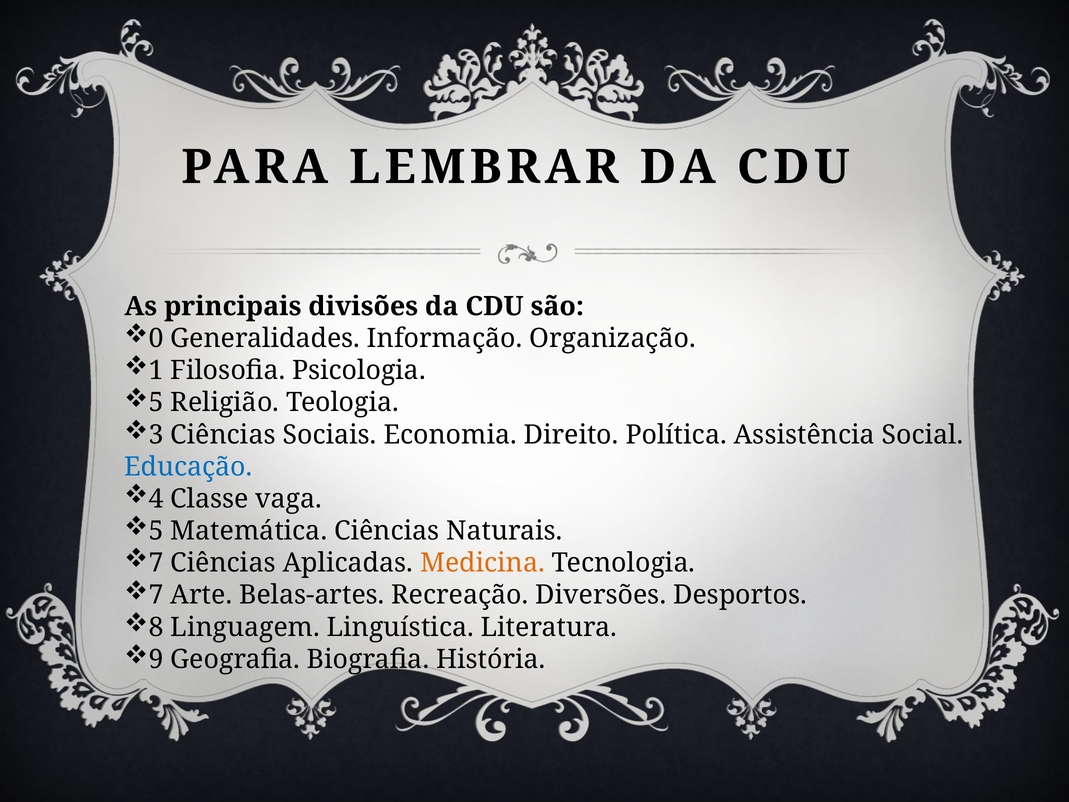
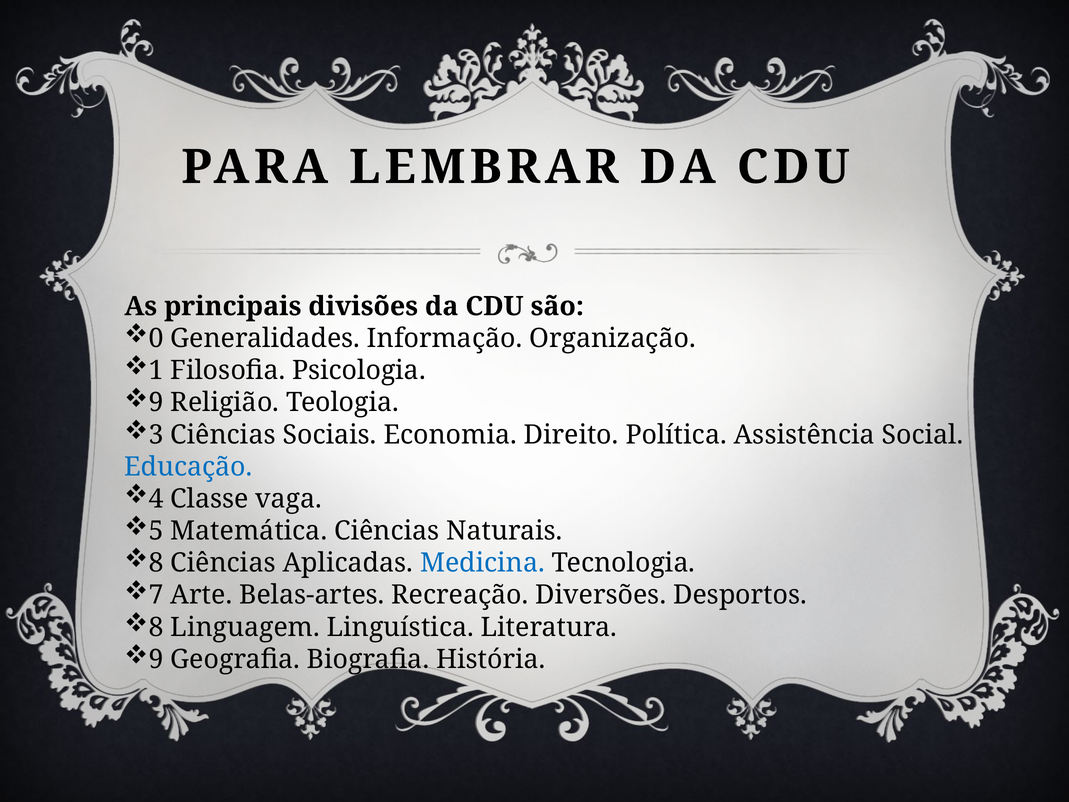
5 at (156, 402): 5 -> 9
7 at (156, 563): 7 -> 8
Medicina colour: orange -> blue
